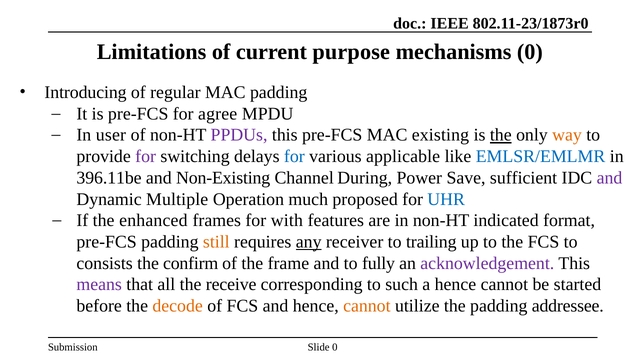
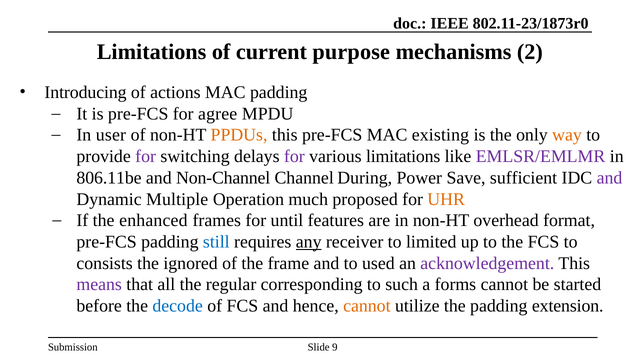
mechanisms 0: 0 -> 2
regular: regular -> actions
PPDUs colour: purple -> orange
the at (501, 135) underline: present -> none
for at (294, 156) colour: blue -> purple
various applicable: applicable -> limitations
EMLSR/EMLMR colour: blue -> purple
396.11be: 396.11be -> 806.11be
Non-Existing: Non-Existing -> Non-Channel
UHR colour: blue -> orange
with: with -> until
indicated: indicated -> overhead
still colour: orange -> blue
trailing: trailing -> limited
confirm: confirm -> ignored
fully: fully -> used
receive: receive -> regular
a hence: hence -> forms
decode colour: orange -> blue
addressee: addressee -> extension
Slide 0: 0 -> 9
